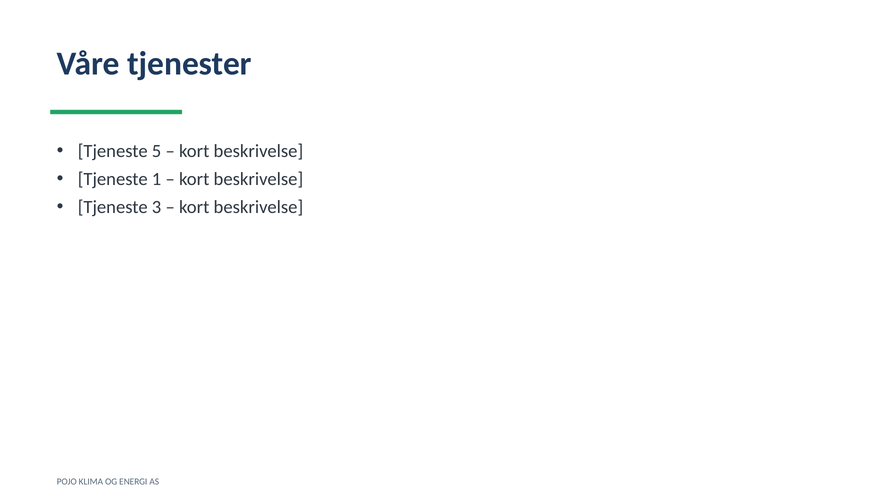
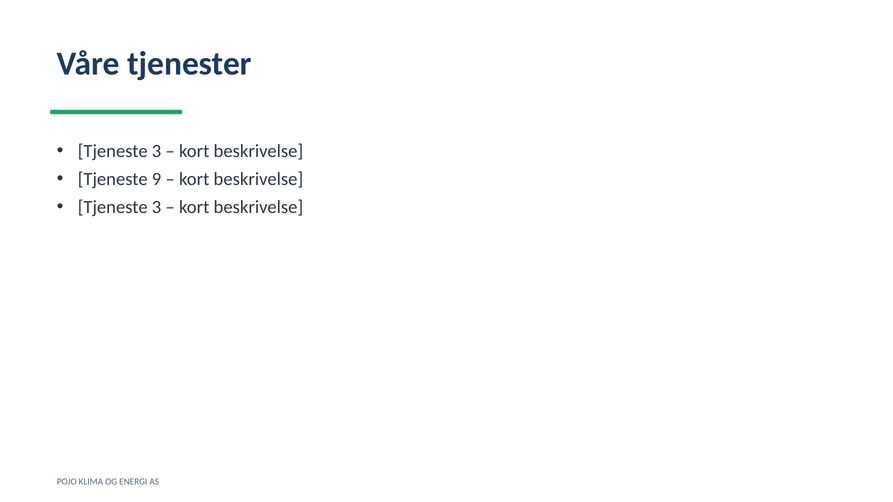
5 at (157, 151): 5 -> 3
1: 1 -> 9
